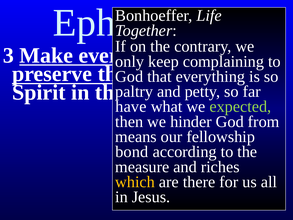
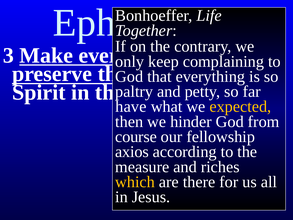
expected colour: light green -> yellow
means: means -> course
bond at (132, 152): bond -> axios
